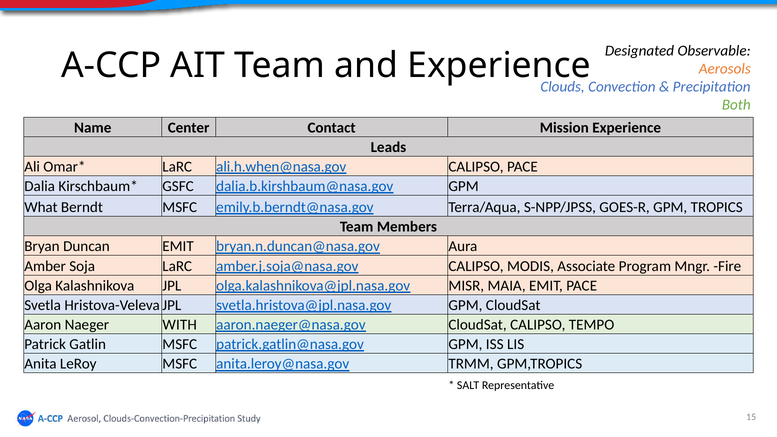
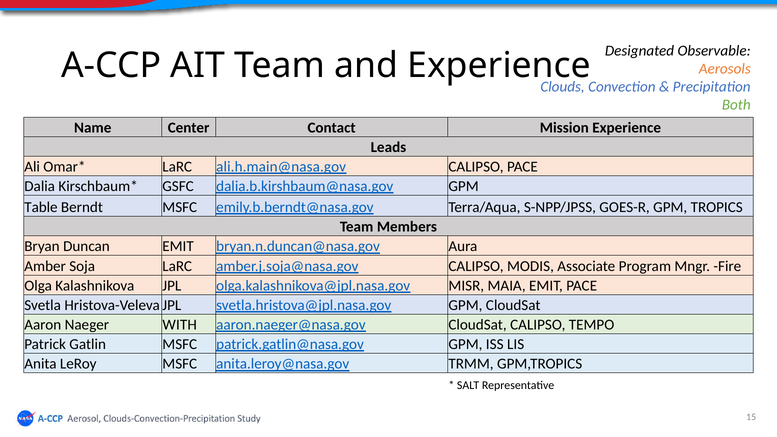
ali.h.when@nasa.gov: ali.h.when@nasa.gov -> ali.h.main@nasa.gov
What: What -> Table
